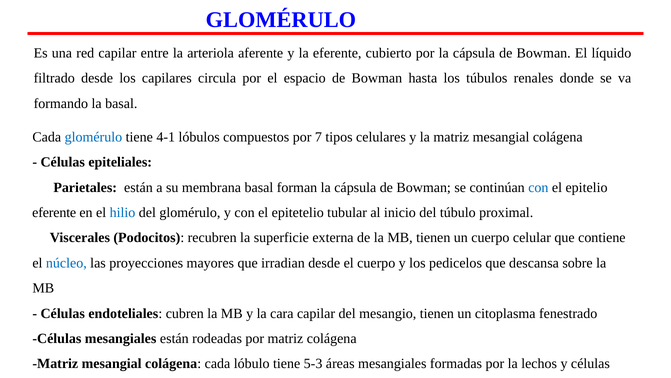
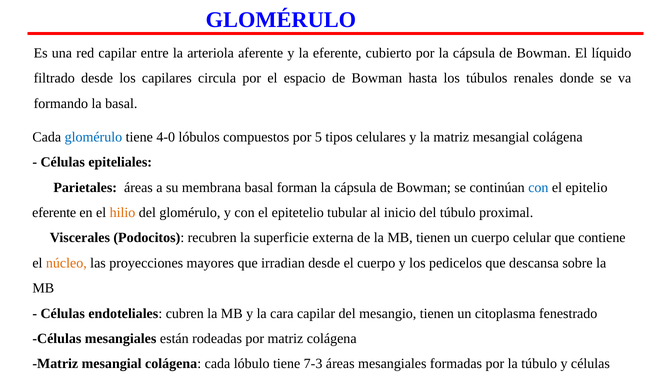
4-1: 4-1 -> 4-0
7: 7 -> 5
Parietales están: están -> áreas
hilio colour: blue -> orange
núcleo colour: blue -> orange
5-3: 5-3 -> 7-3
la lechos: lechos -> túbulo
